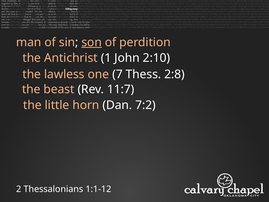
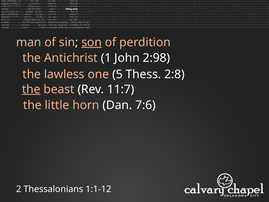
2:10: 2:10 -> 2:98
7: 7 -> 5
the at (31, 89) underline: none -> present
7:2: 7:2 -> 7:6
